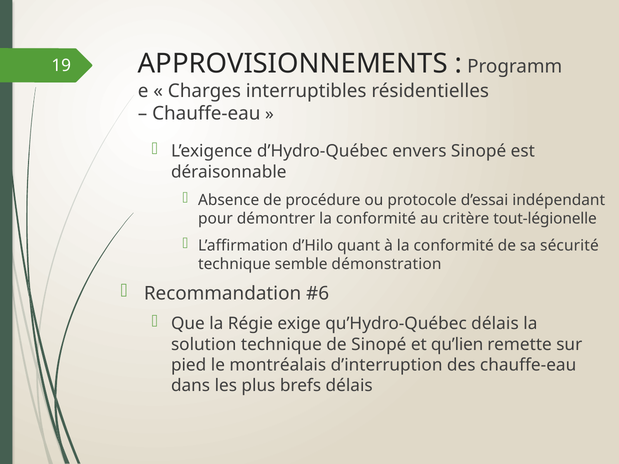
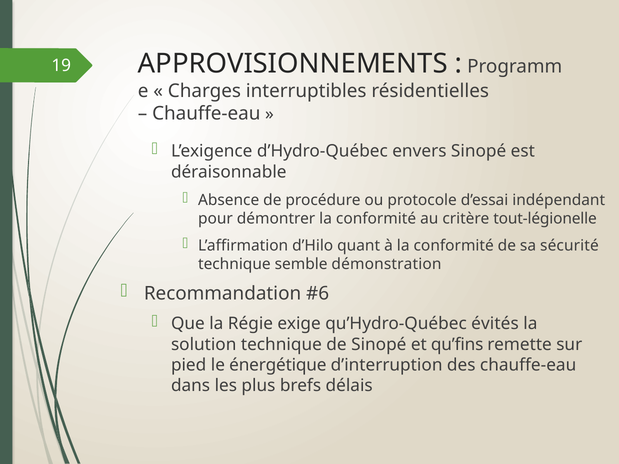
qu’Hydro-Québec délais: délais -> évités
qu’lien: qu’lien -> qu’fins
montréalais: montréalais -> énergétique
